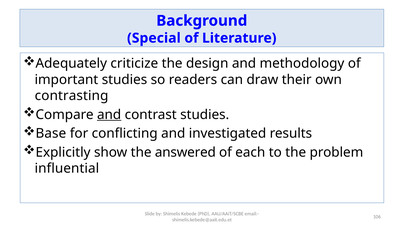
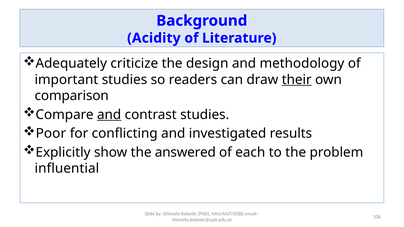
Special: Special -> Acidity
their underline: none -> present
contrasting: contrasting -> comparison
Base: Base -> Poor
